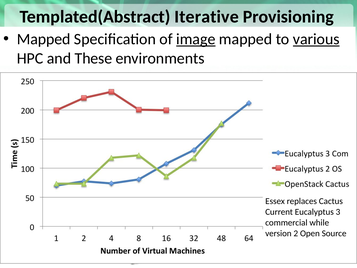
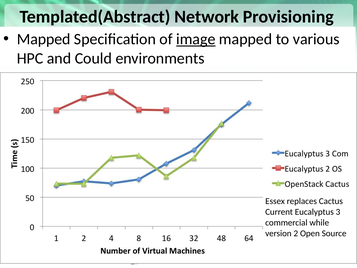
Iterative: Iterative -> Network
various underline: present -> none
These: These -> Could
